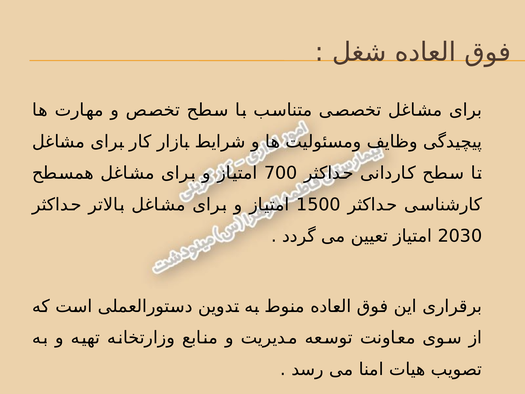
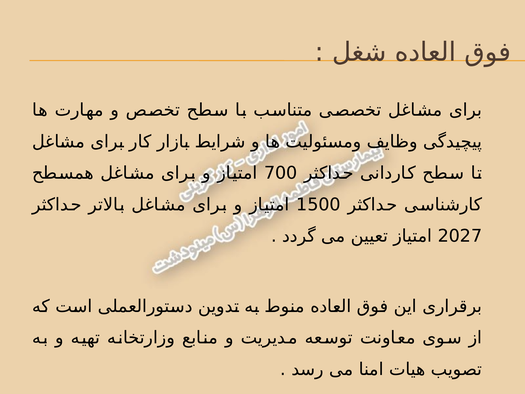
2030: 2030 -> 2027
